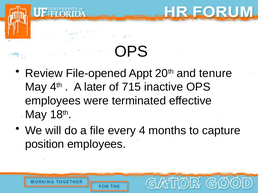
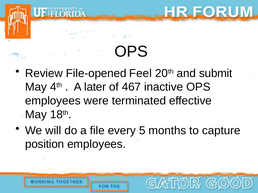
Appt: Appt -> Feel
tenure: tenure -> submit
715: 715 -> 467
4: 4 -> 5
